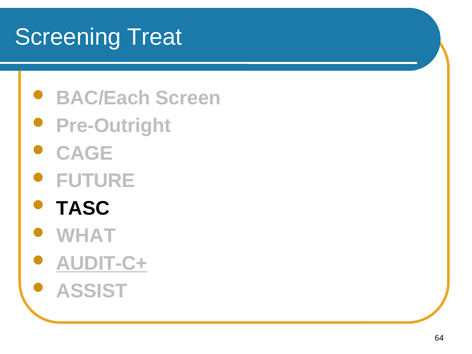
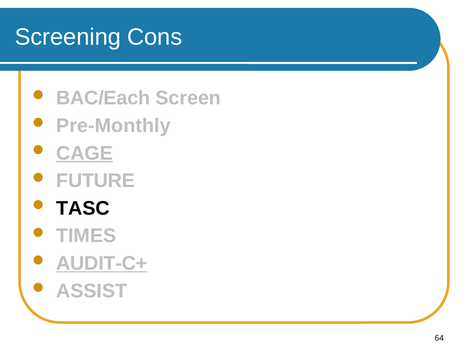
Treat: Treat -> Cons
Pre-Outright: Pre-Outright -> Pre-Monthly
CAGE underline: none -> present
WHAT: WHAT -> TIMES
